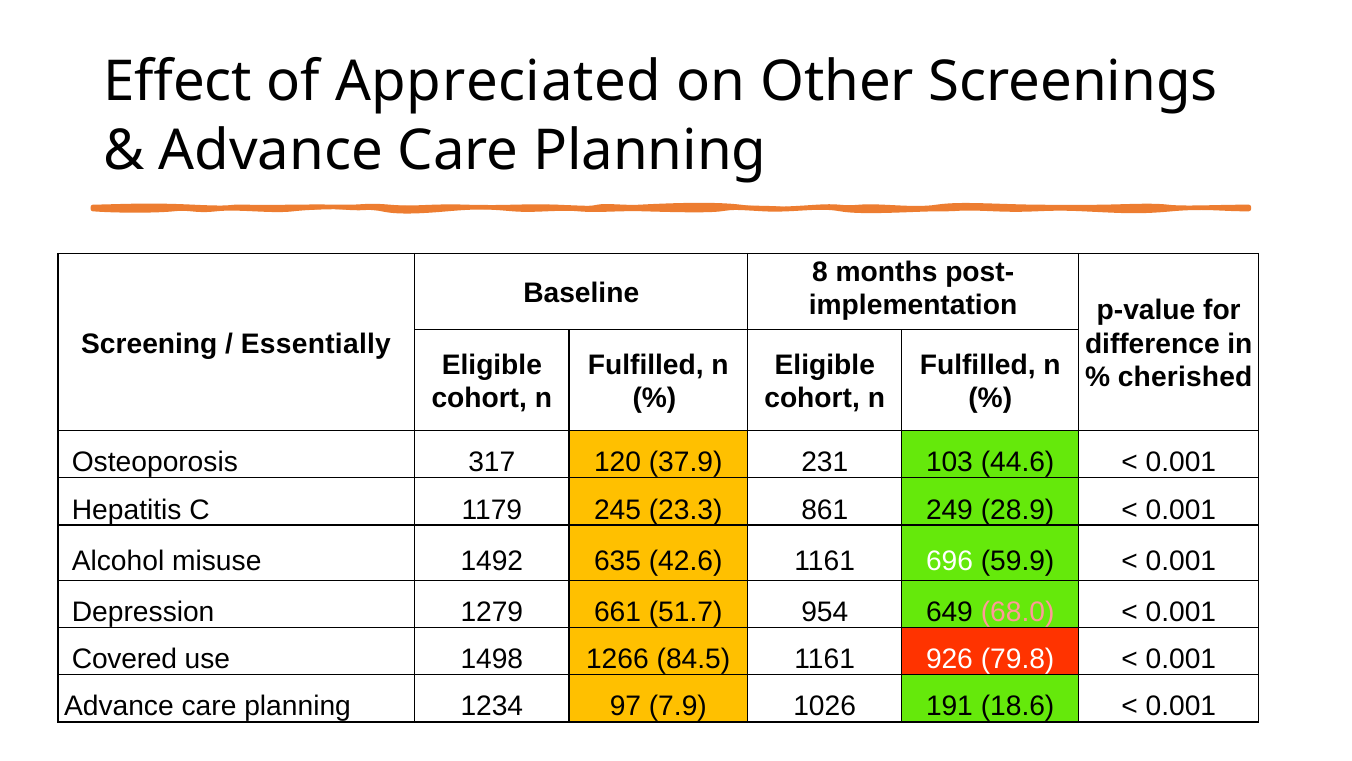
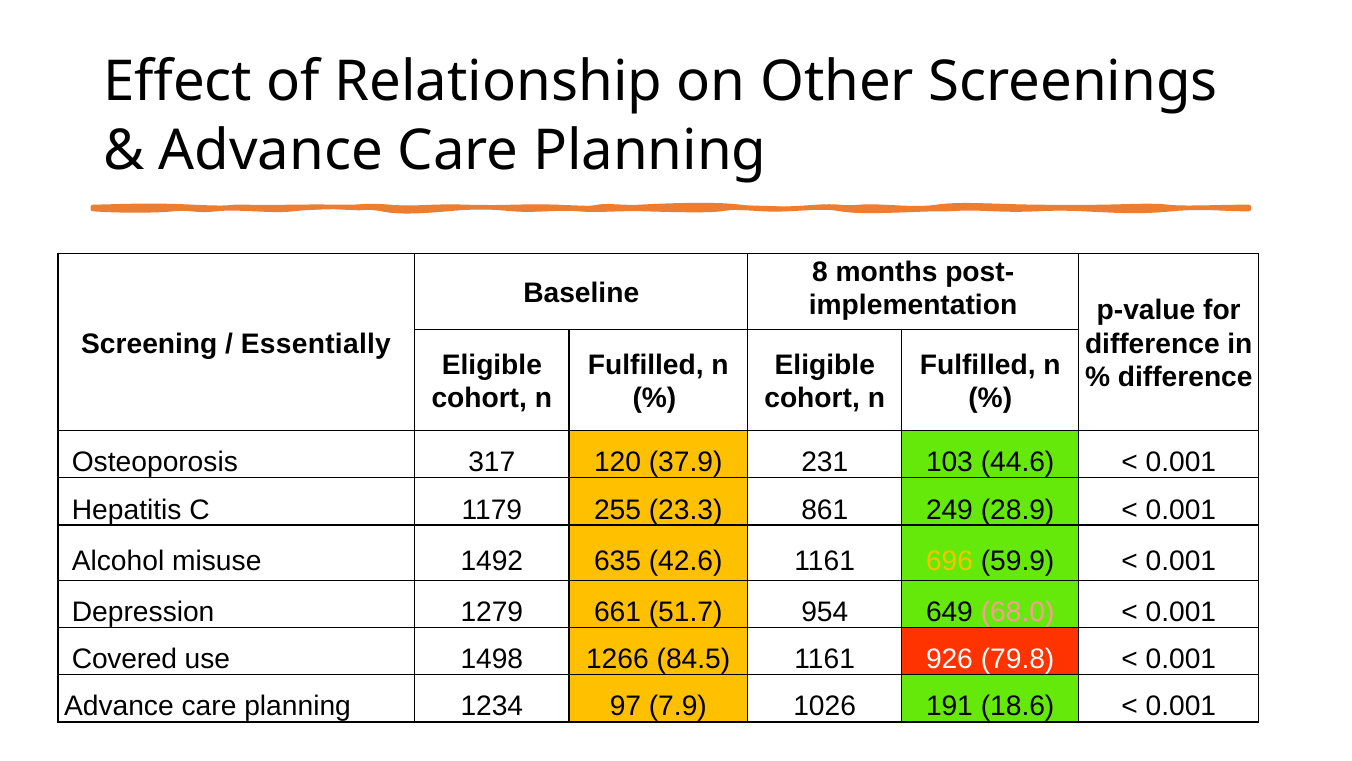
Appreciated: Appreciated -> Relationship
cherished at (1185, 377): cherished -> difference
245: 245 -> 255
696 colour: white -> yellow
